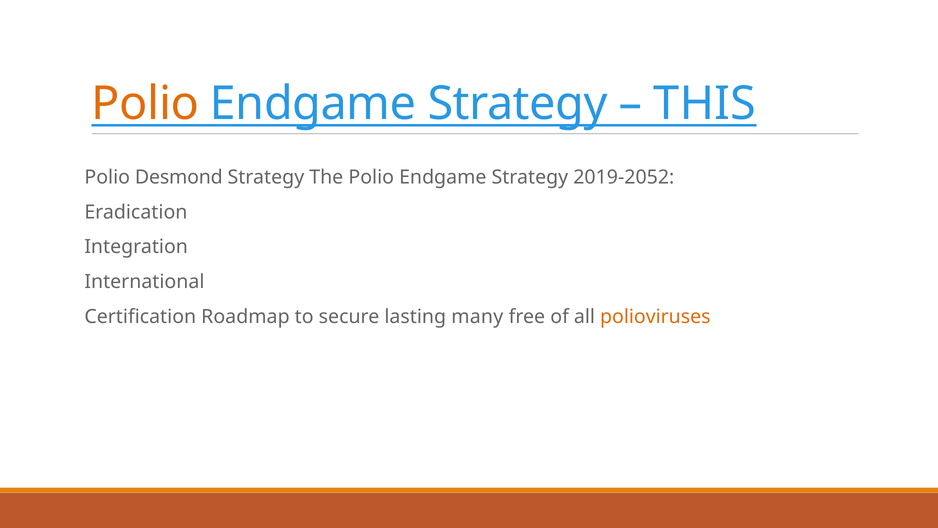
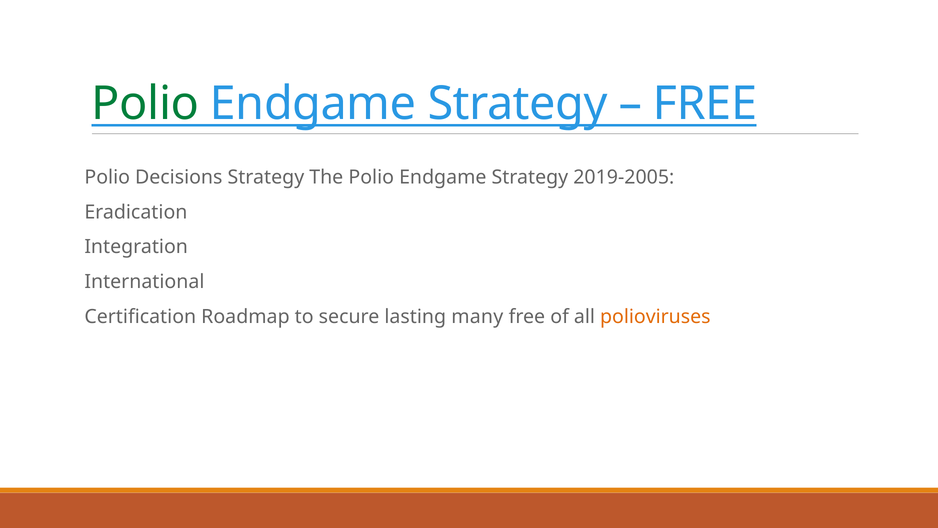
Polio at (145, 104) colour: orange -> green
THIS at (705, 104): THIS -> FREE
Desmond: Desmond -> Decisions
2019-2052: 2019-2052 -> 2019-2005
